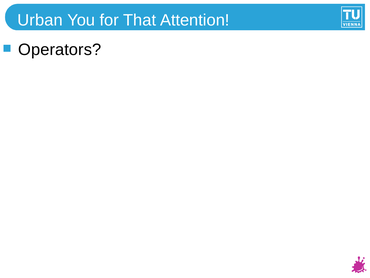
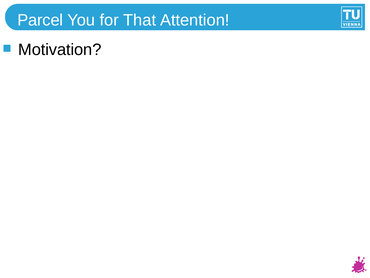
Urban: Urban -> Parcel
Operators: Operators -> Motivation
